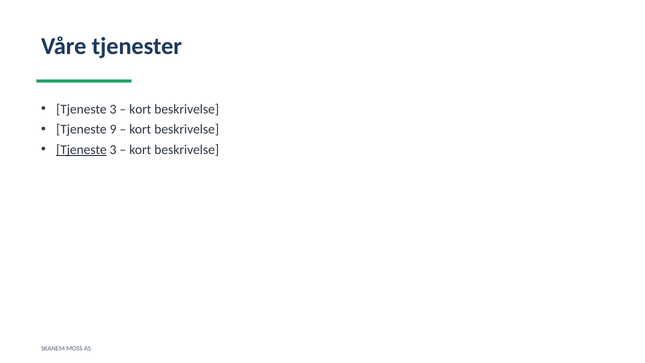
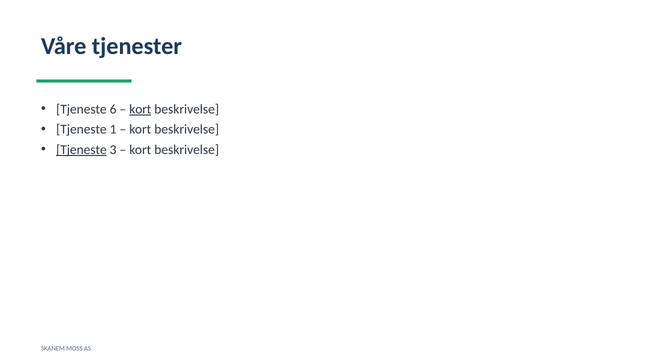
3 at (113, 109): 3 -> 6
kort at (140, 109) underline: none -> present
9: 9 -> 1
